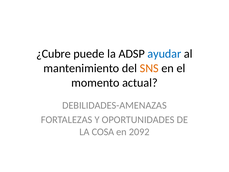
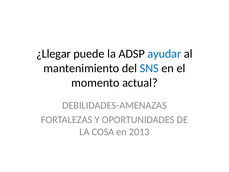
¿Cubre: ¿Cubre -> ¿Llegar
SNS colour: orange -> blue
2092: 2092 -> 2013
